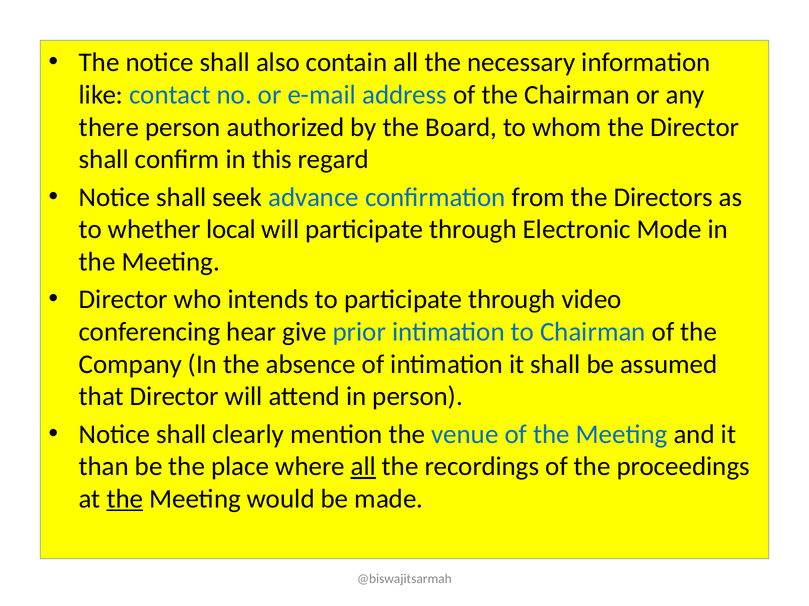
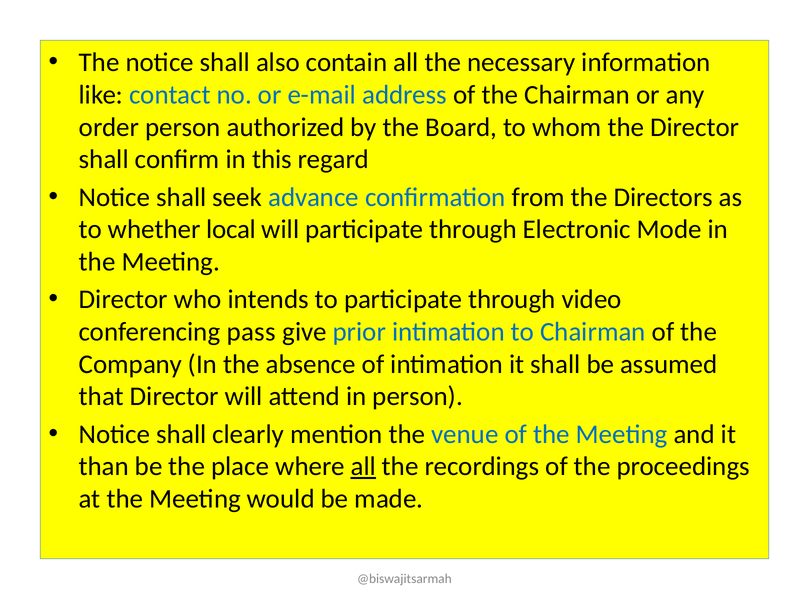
there: there -> order
hear: hear -> pass
the at (125, 499) underline: present -> none
